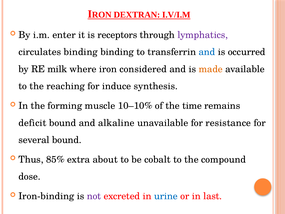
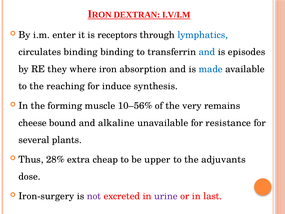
lymphatics colour: purple -> blue
occurred: occurred -> episodes
milk: milk -> they
considered: considered -> absorption
made colour: orange -> blue
10–10%: 10–10% -> 10–56%
time: time -> very
deficit: deficit -> cheese
several bound: bound -> plants
85%: 85% -> 28%
about: about -> cheap
cobalt: cobalt -> upper
compound: compound -> adjuvants
Iron-binding: Iron-binding -> Iron-surgery
urine colour: blue -> purple
